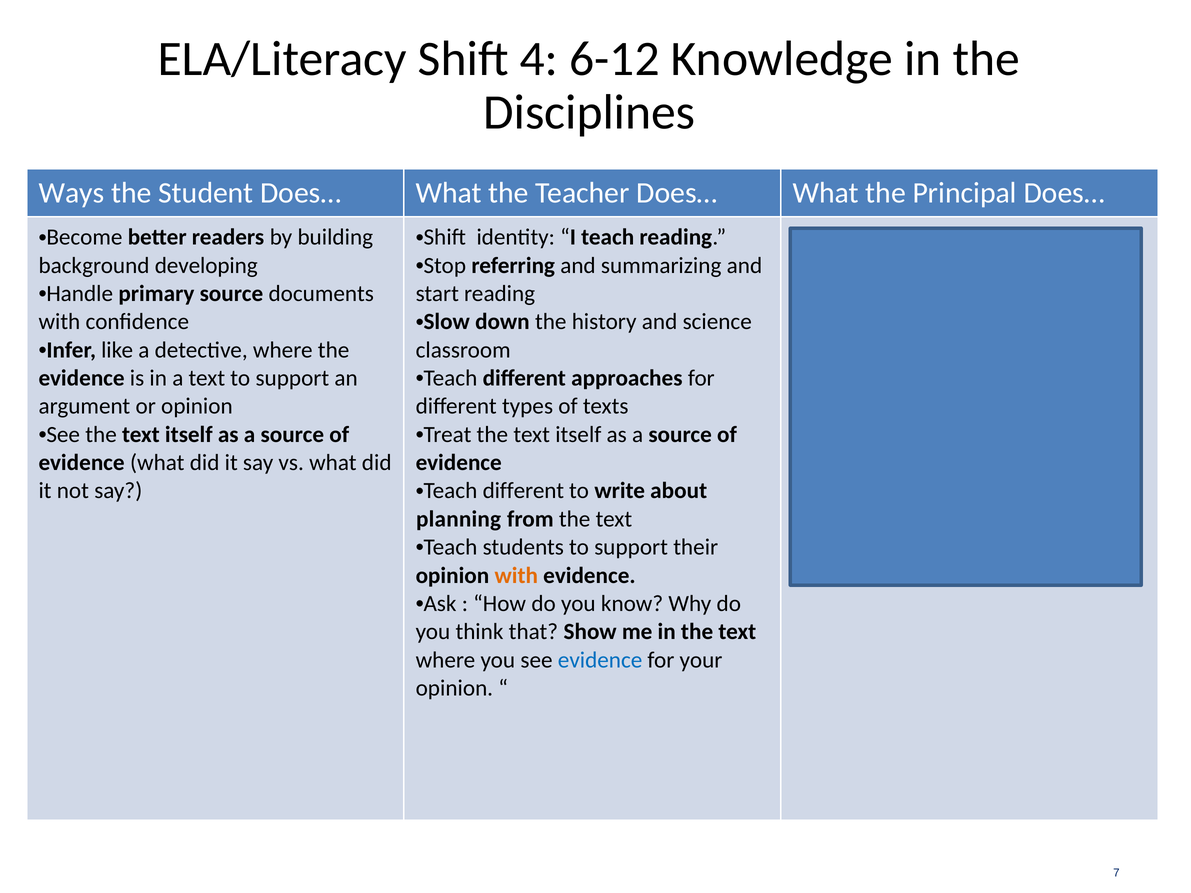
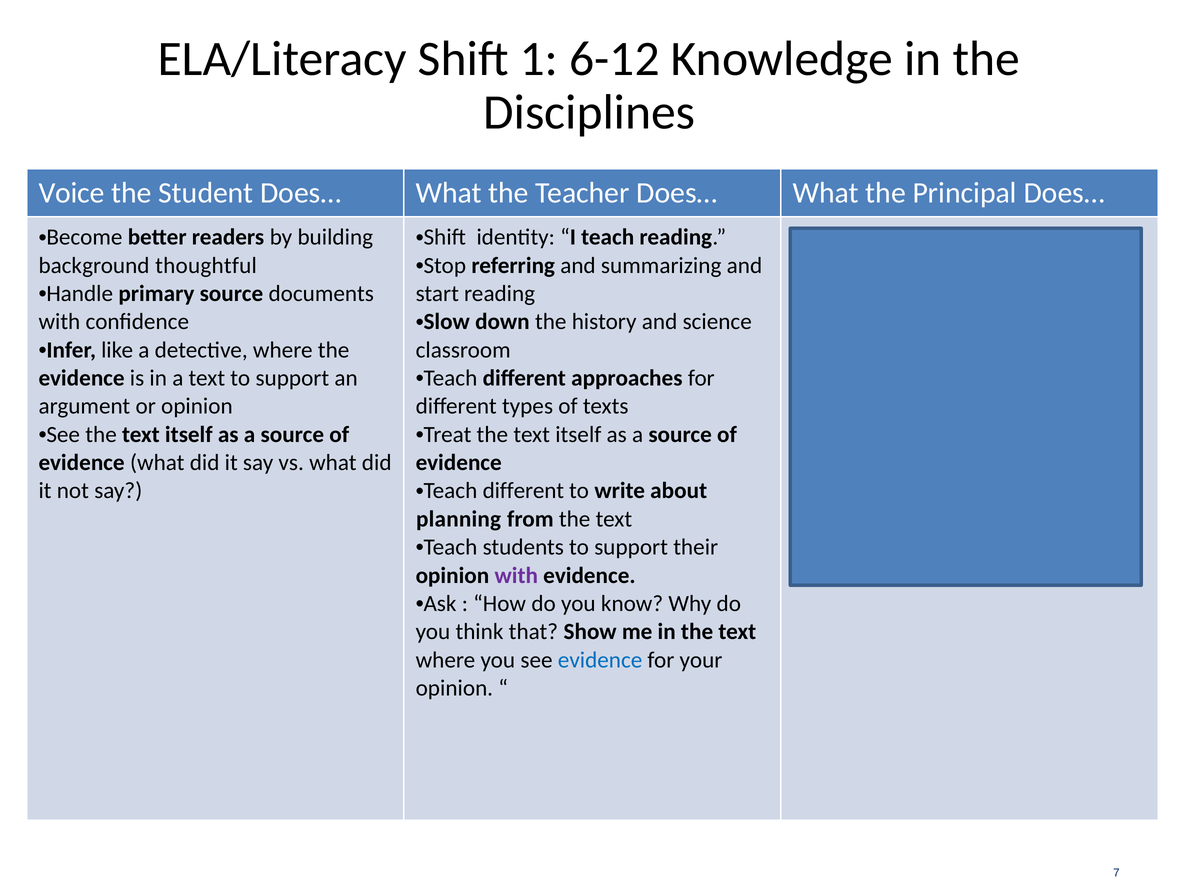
4: 4 -> 1
Ways: Ways -> Voice
developing: developing -> thoughtful
with at (516, 576) colour: orange -> purple
